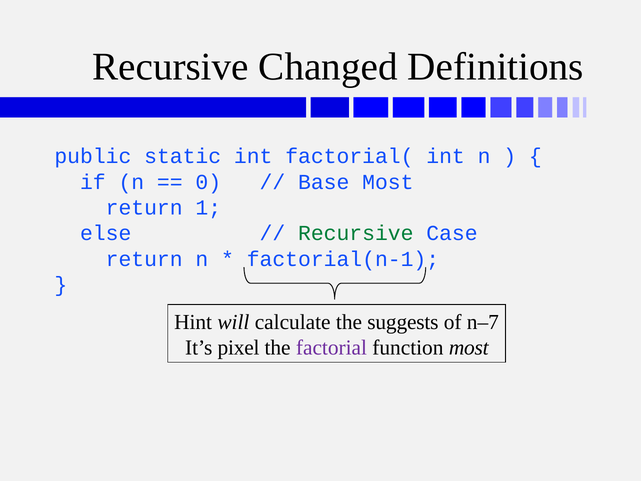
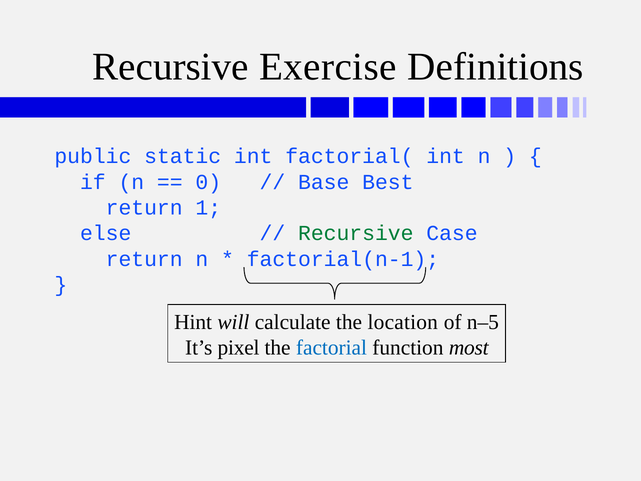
Changed: Changed -> Exercise
Base Most: Most -> Best
suggests: suggests -> location
n–7: n–7 -> n–5
factorial colour: purple -> blue
